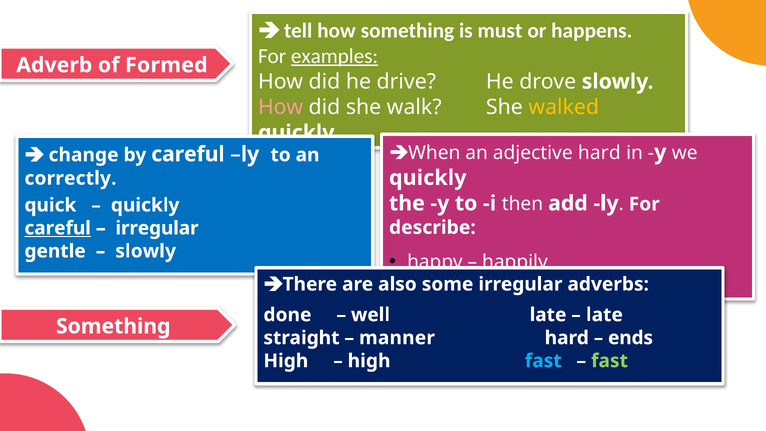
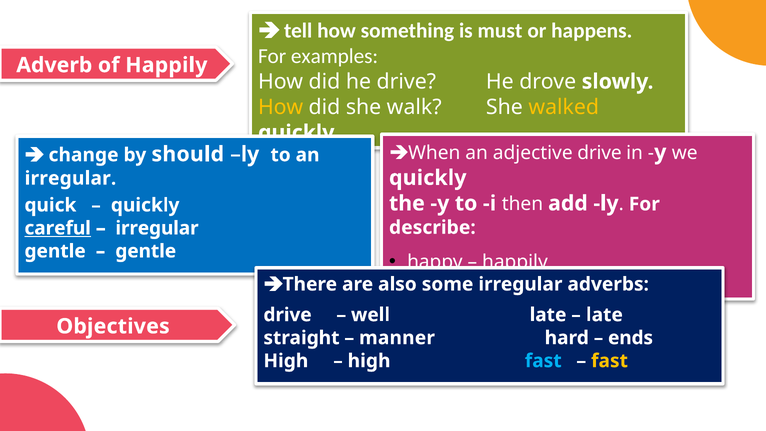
examples underline: present -> none
of Formed: Formed -> Happily
How at (281, 107) colour: pink -> yellow
adjective hard: hard -> drive
by careful: careful -> should
correctly at (70, 178): correctly -> irregular
slowly at (146, 251): slowly -> gentle
done at (287, 315): done -> drive
Something at (113, 326): Something -> Objectives
fast at (610, 361) colour: light green -> yellow
